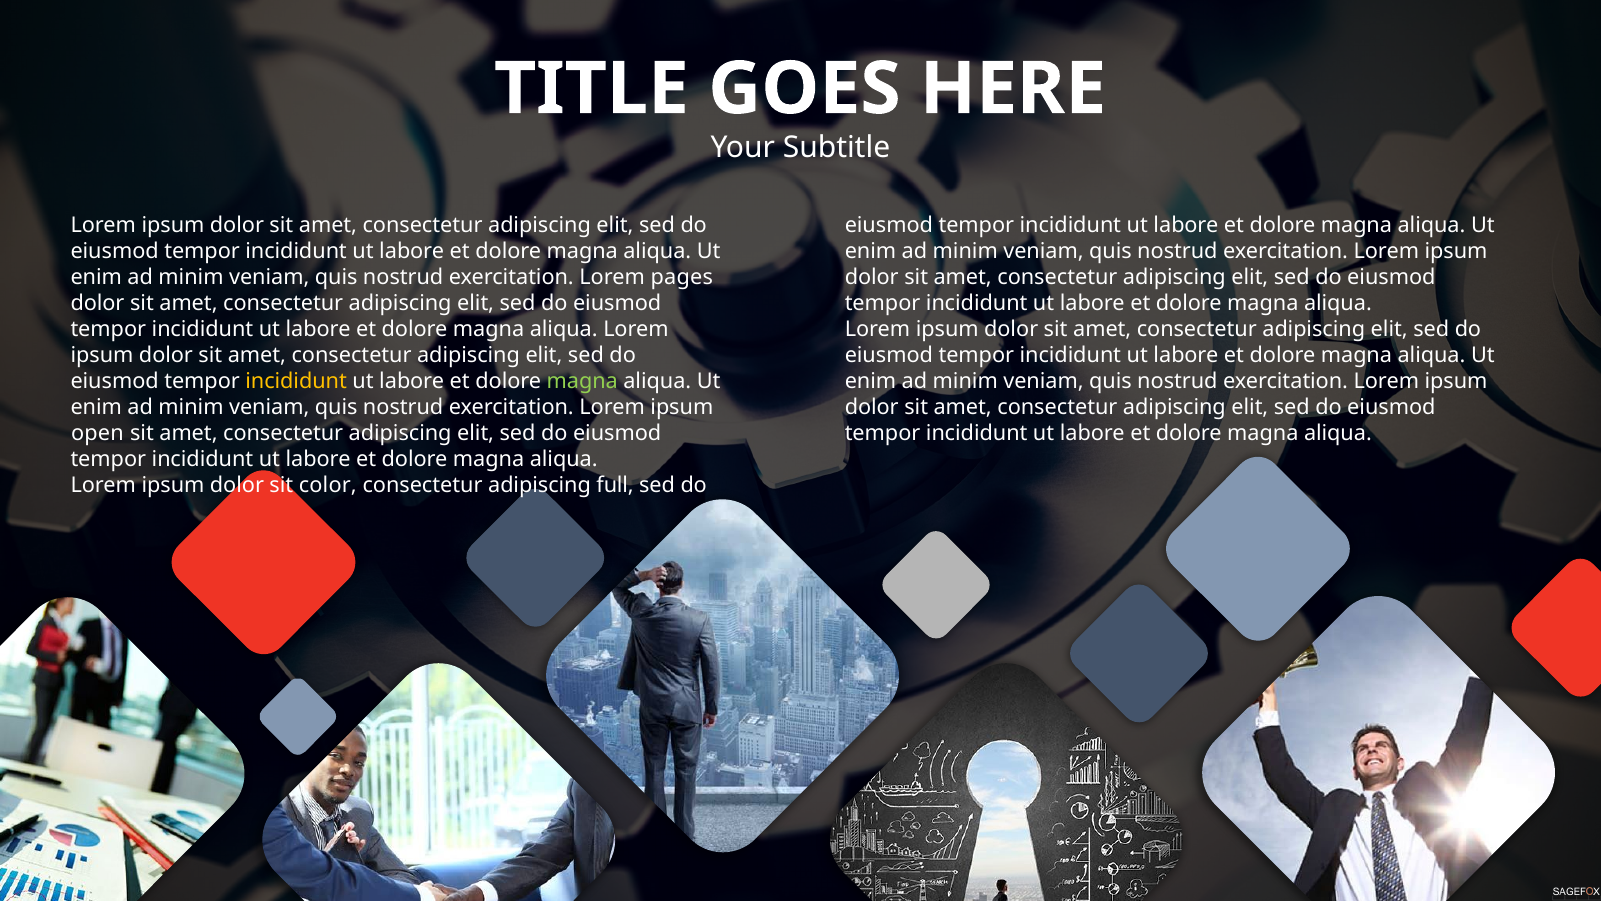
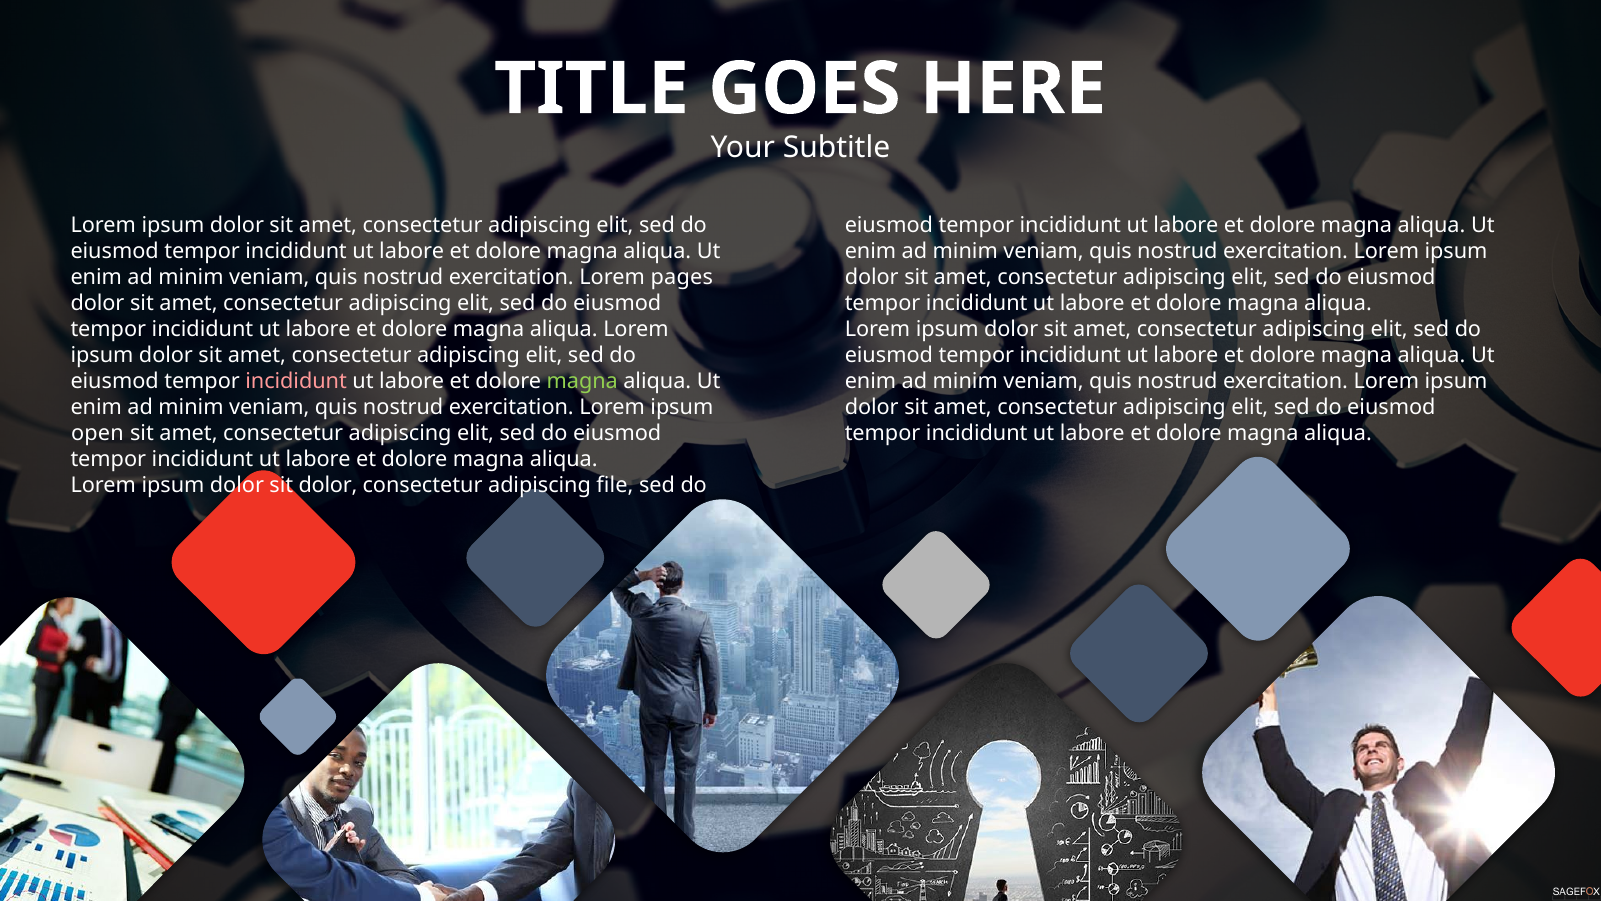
incididunt at (296, 381) colour: yellow -> pink
sit color: color -> dolor
full: full -> file
